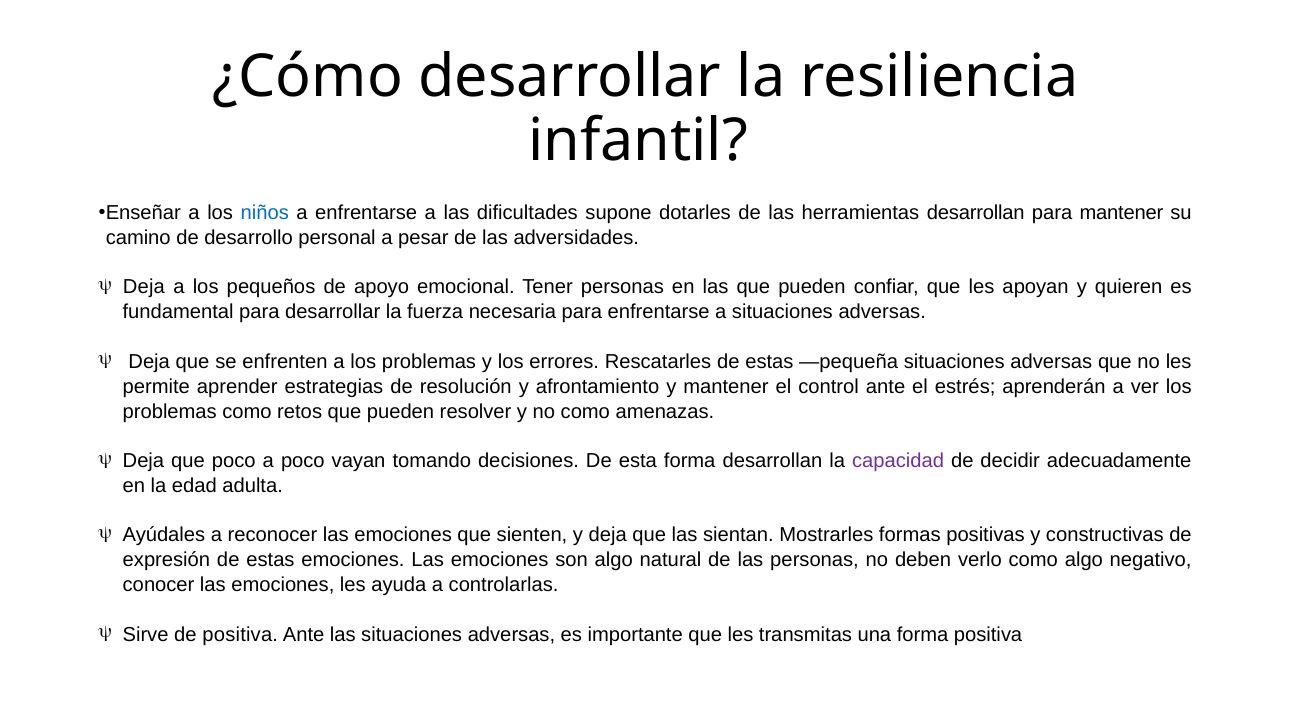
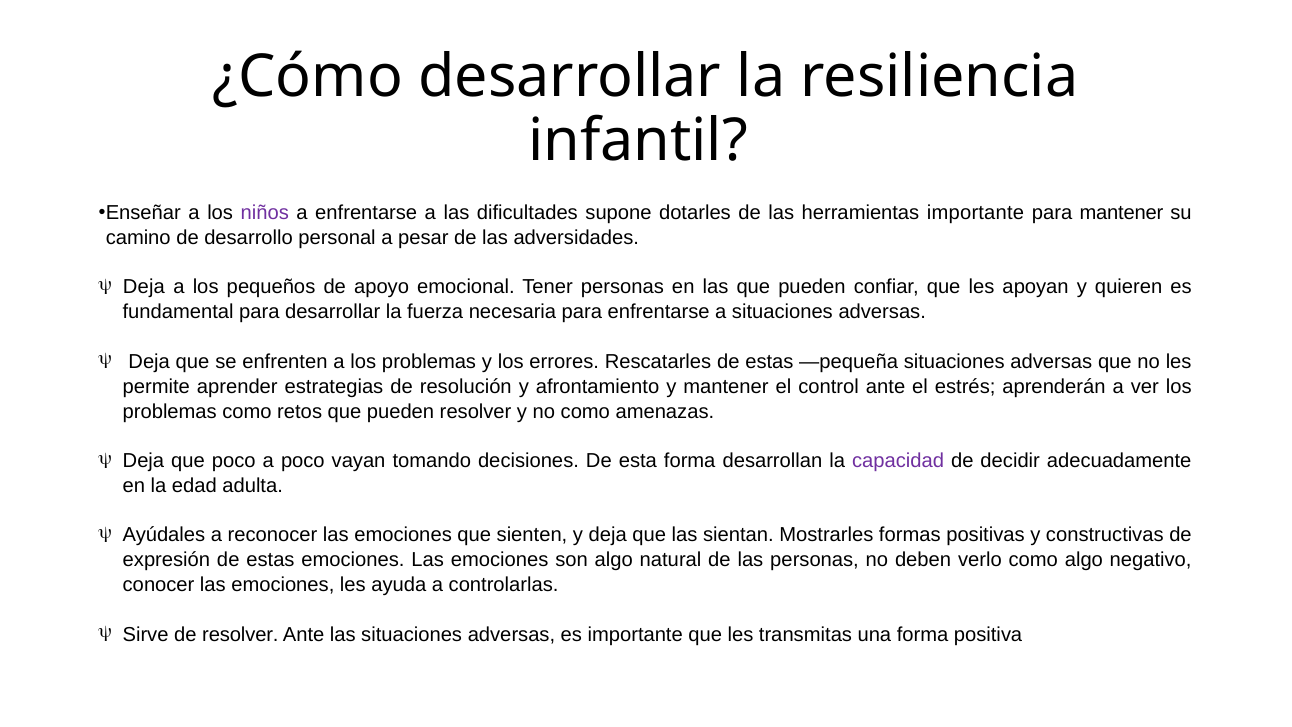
niños colour: blue -> purple
herramientas desarrollan: desarrollan -> importante
de positiva: positiva -> resolver
